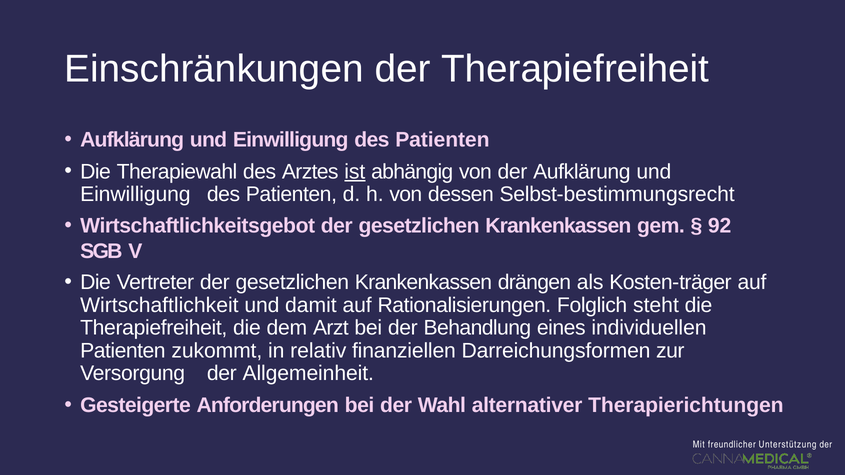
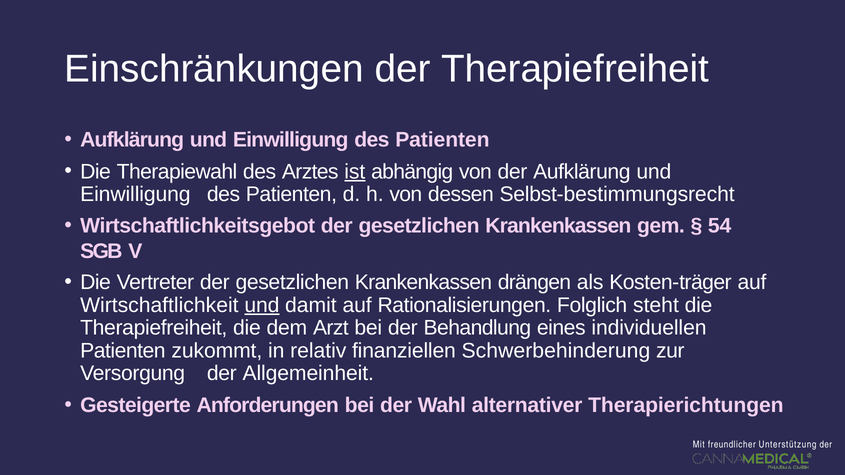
92: 92 -> 54
und at (262, 305) underline: none -> present
Darreichungsformen: Darreichungsformen -> Schwerbehinderung
